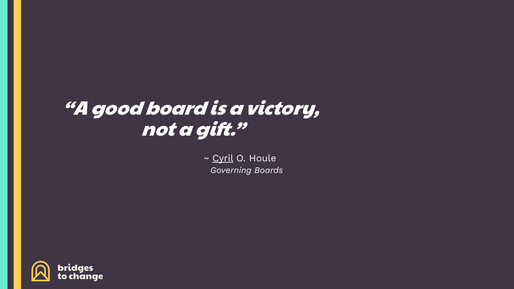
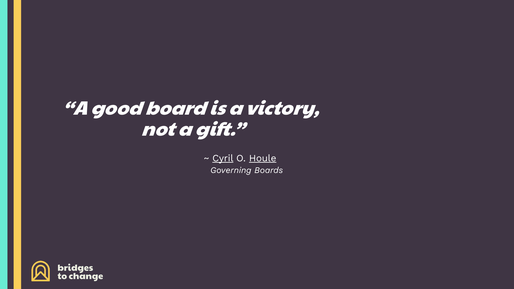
Houle underline: none -> present
